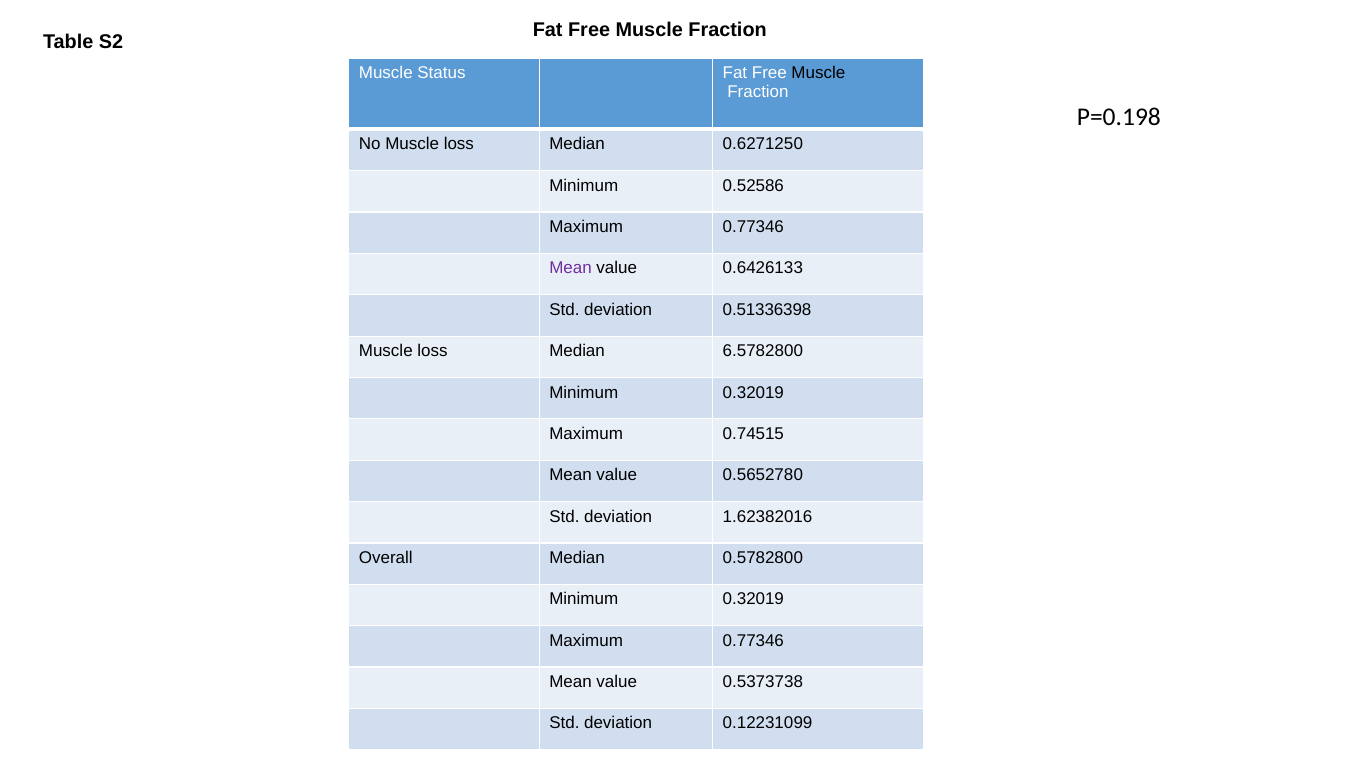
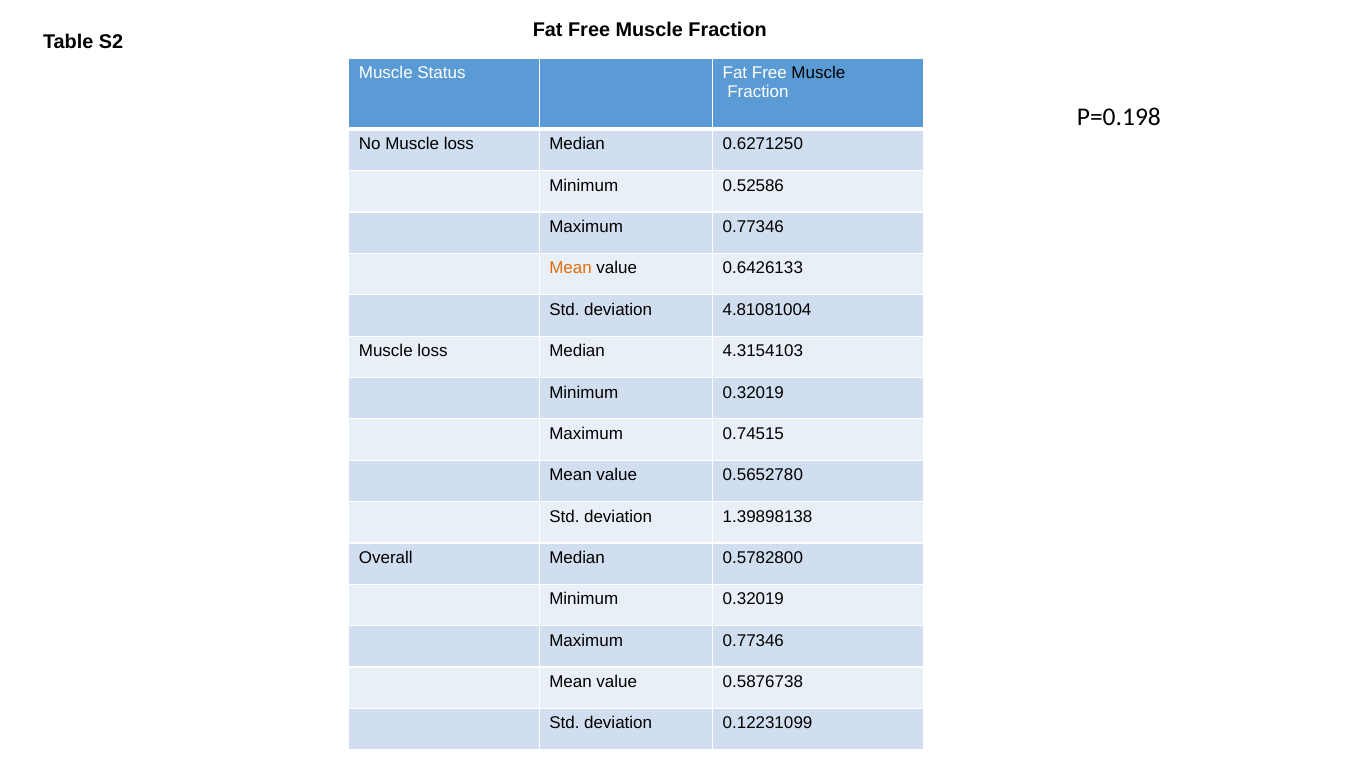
Mean at (571, 269) colour: purple -> orange
0.51336398: 0.51336398 -> 4.81081004
6.5782800: 6.5782800 -> 4.3154103
1.62382016: 1.62382016 -> 1.39898138
0.5373738: 0.5373738 -> 0.5876738
